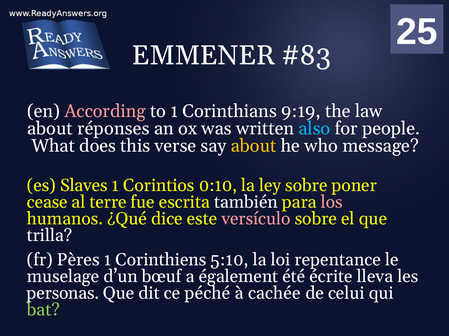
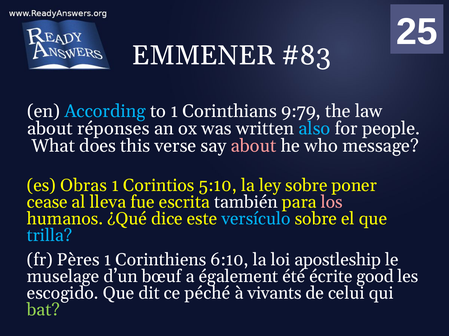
According colour: pink -> light blue
9:19: 9:19 -> 9:79
about at (254, 146) colour: yellow -> pink
Slaves: Slaves -> Obras
0:10: 0:10 -> 5:10
terre: terre -> lleva
versículo colour: pink -> light blue
trilla colour: white -> light blue
5:10: 5:10 -> 6:10
repentance: repentance -> apostleship
lleva: lleva -> good
personas: personas -> escogido
cachée: cachée -> vivants
